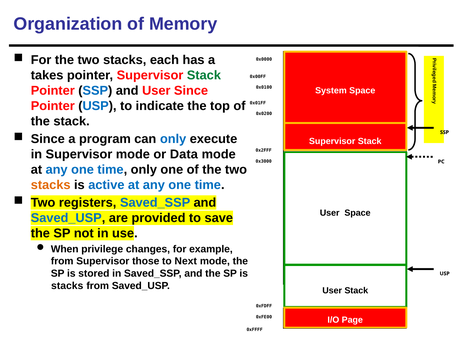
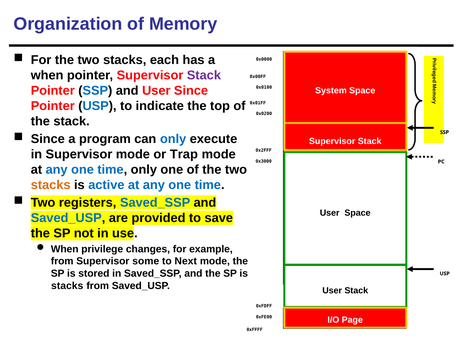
takes at (47, 75): takes -> when
Stack at (204, 75) colour: green -> purple
or Data: Data -> Trap
those: those -> some
